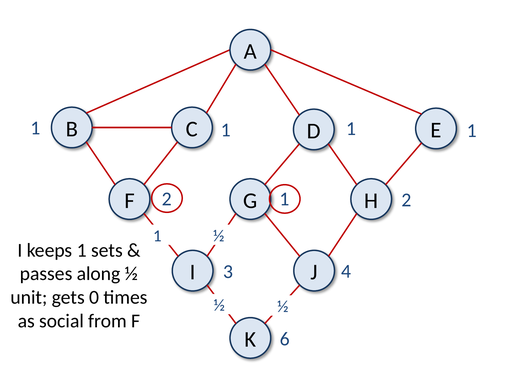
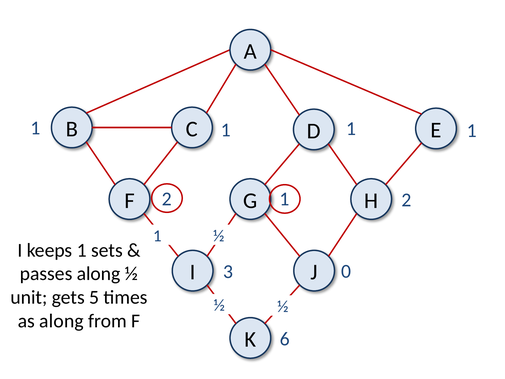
4: 4 -> 0
0: 0 -> 5
as social: social -> along
